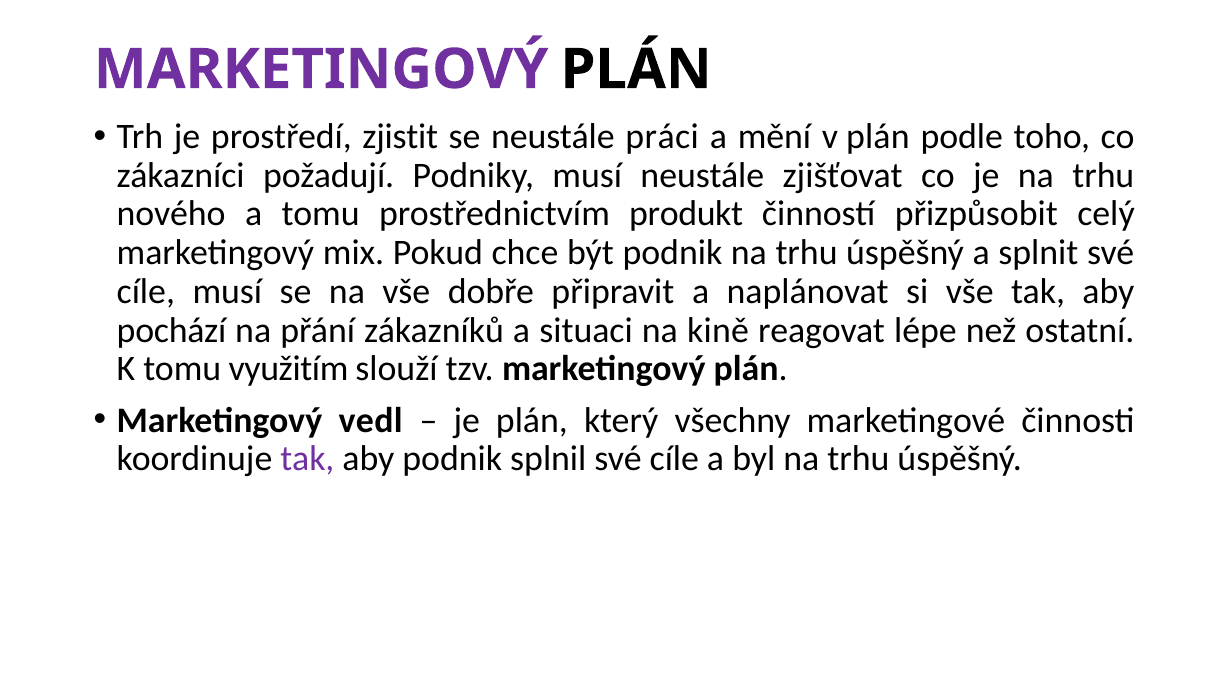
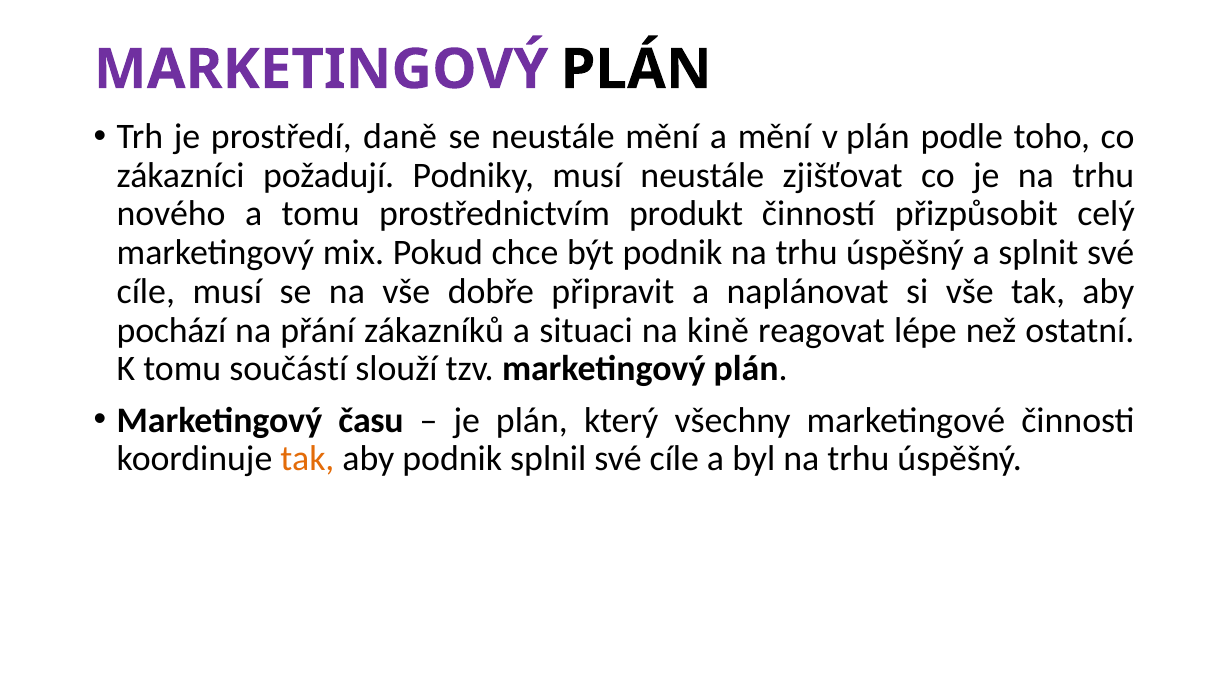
zjistit: zjistit -> daně
neustále práci: práci -> mění
využitím: využitím -> součástí
vedl: vedl -> času
tak at (307, 459) colour: purple -> orange
